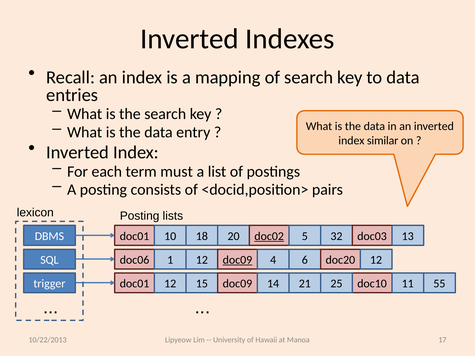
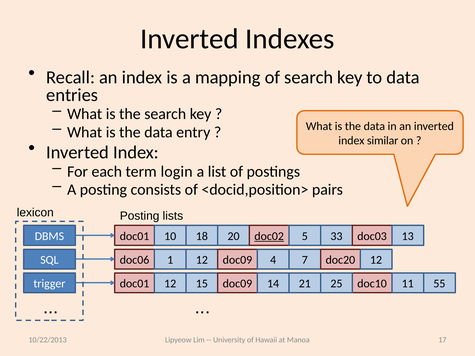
must: must -> login
32: 32 -> 33
doc09 at (237, 260) underline: present -> none
6: 6 -> 7
